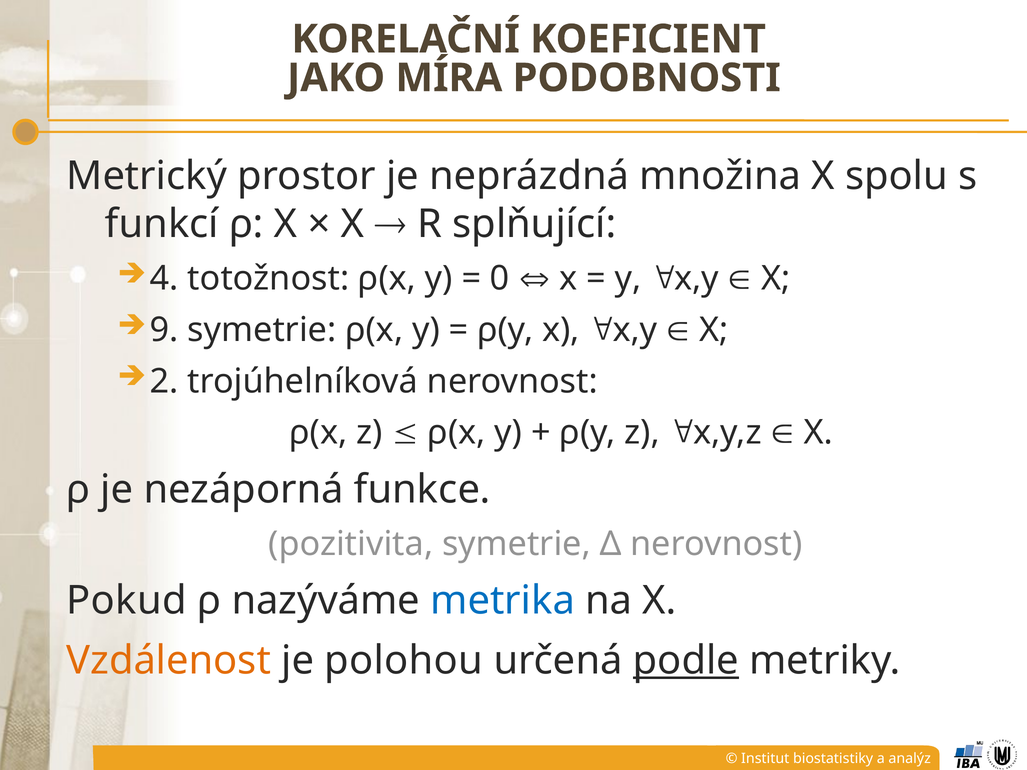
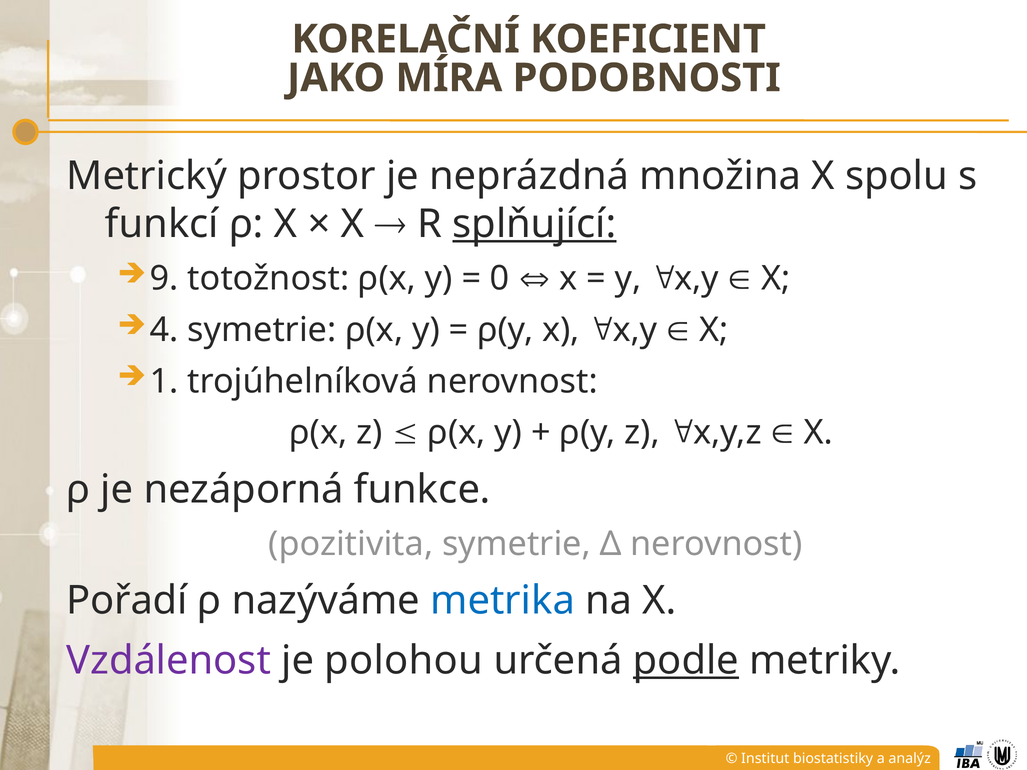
splňující underline: none -> present
4: 4 -> 9
9: 9 -> 4
2: 2 -> 1
Pokud: Pokud -> Pořadí
Vzdálenost colour: orange -> purple
